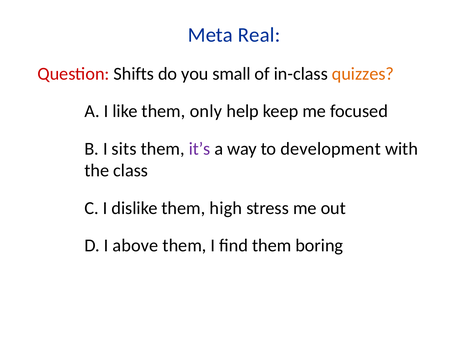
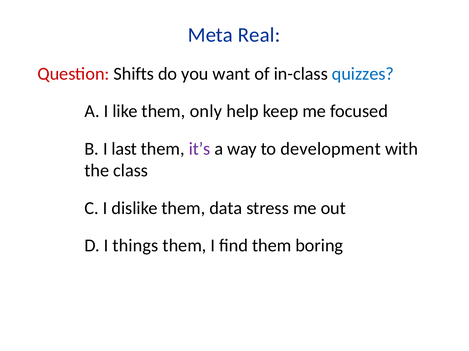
small: small -> want
quizzes colour: orange -> blue
sits: sits -> last
high: high -> data
above: above -> things
